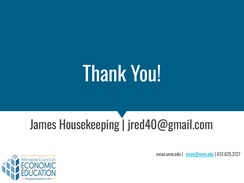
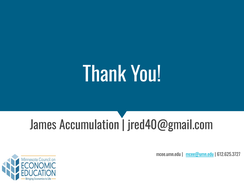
Housekeeping: Housekeeping -> Accumulation
